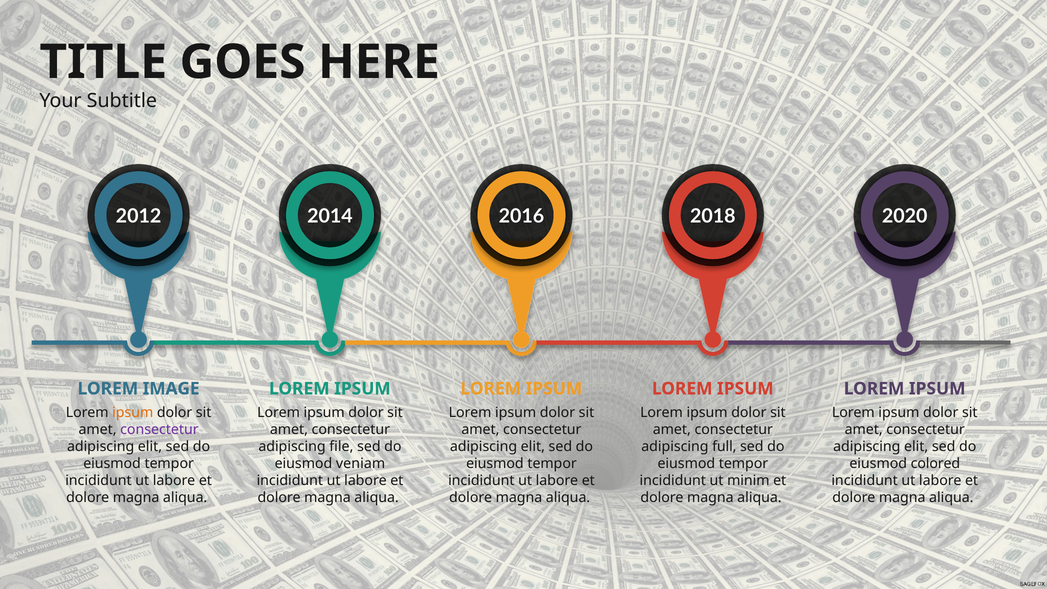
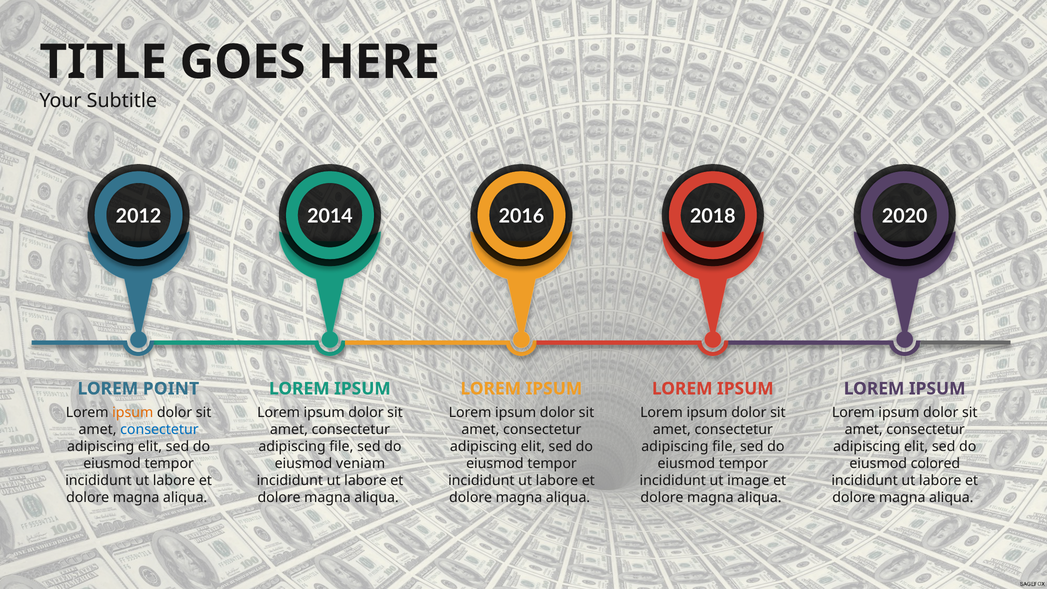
IMAGE: IMAGE -> POINT
consectetur at (159, 430) colour: purple -> blue
full at (724, 447): full -> file
minim: minim -> image
